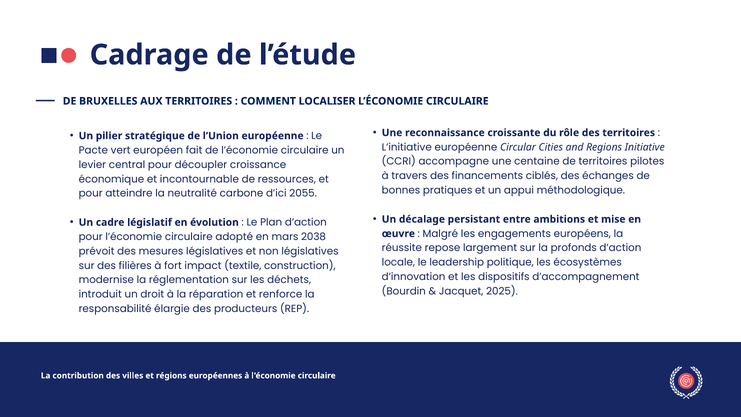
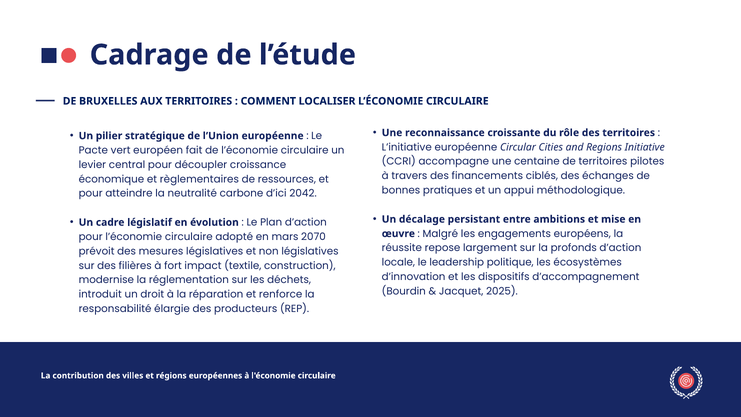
incontournable: incontournable -> règlementaires
2055: 2055 -> 2042
2038: 2038 -> 2070
